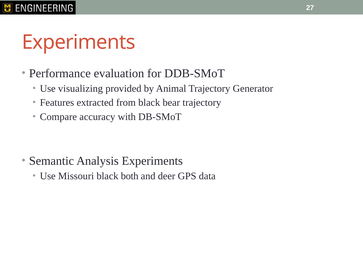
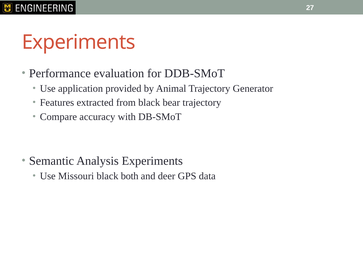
visualizing: visualizing -> application
